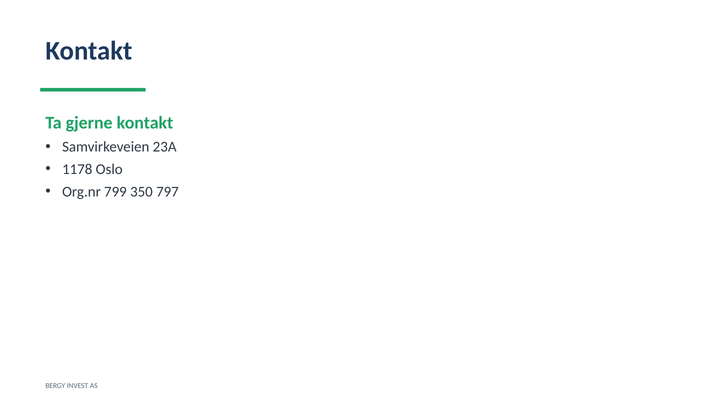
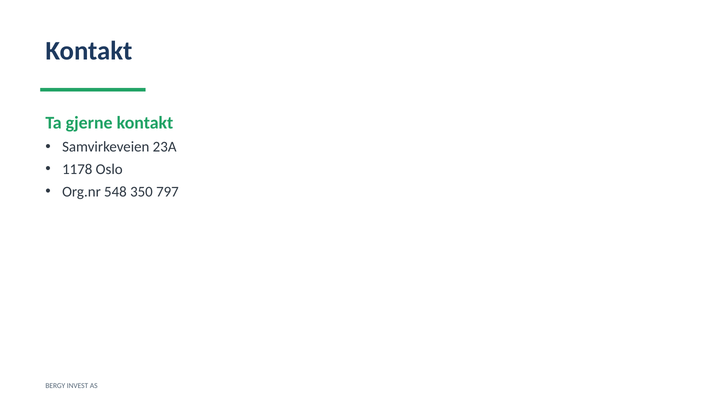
799: 799 -> 548
